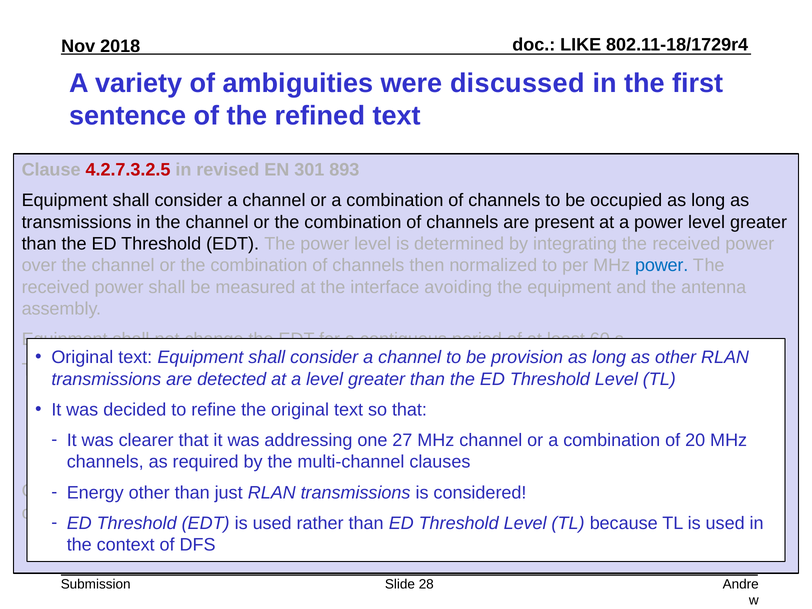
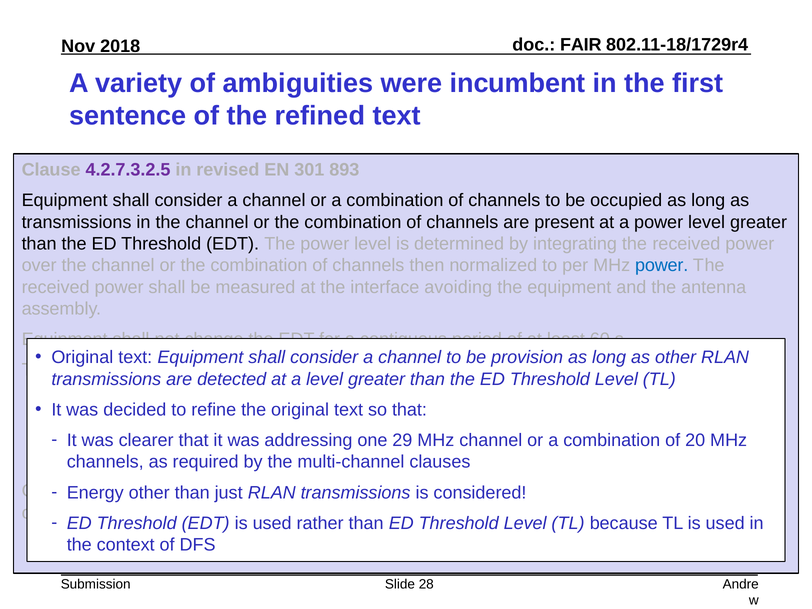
LIKE: LIKE -> FAIR
discussed: discussed -> incumbent
4.2.7.3.2.5 colour: red -> purple
27: 27 -> 29
